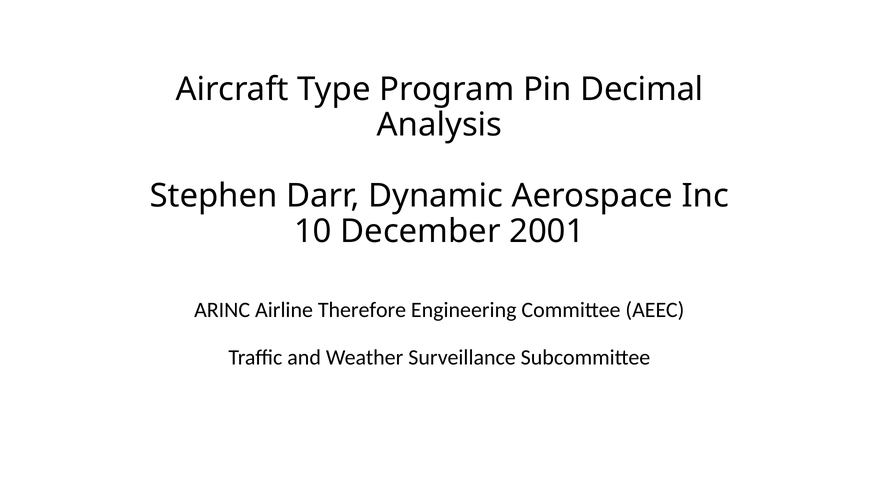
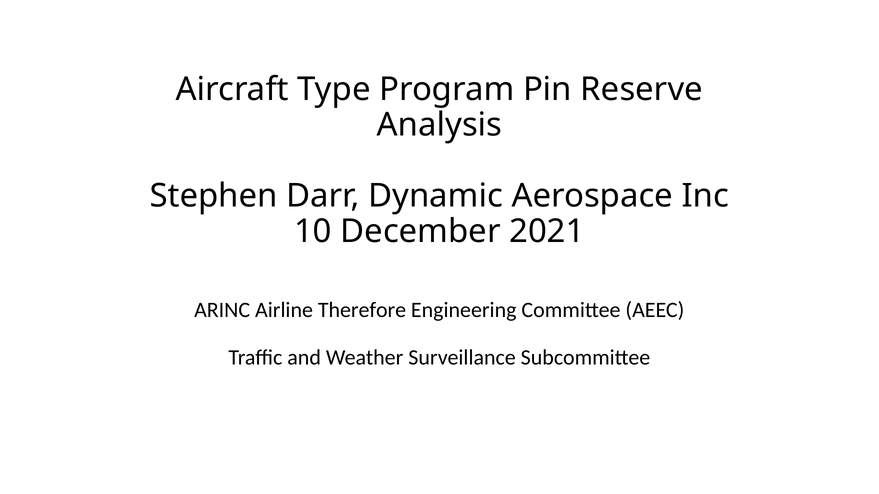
Decimal: Decimal -> Reserve
2001: 2001 -> 2021
